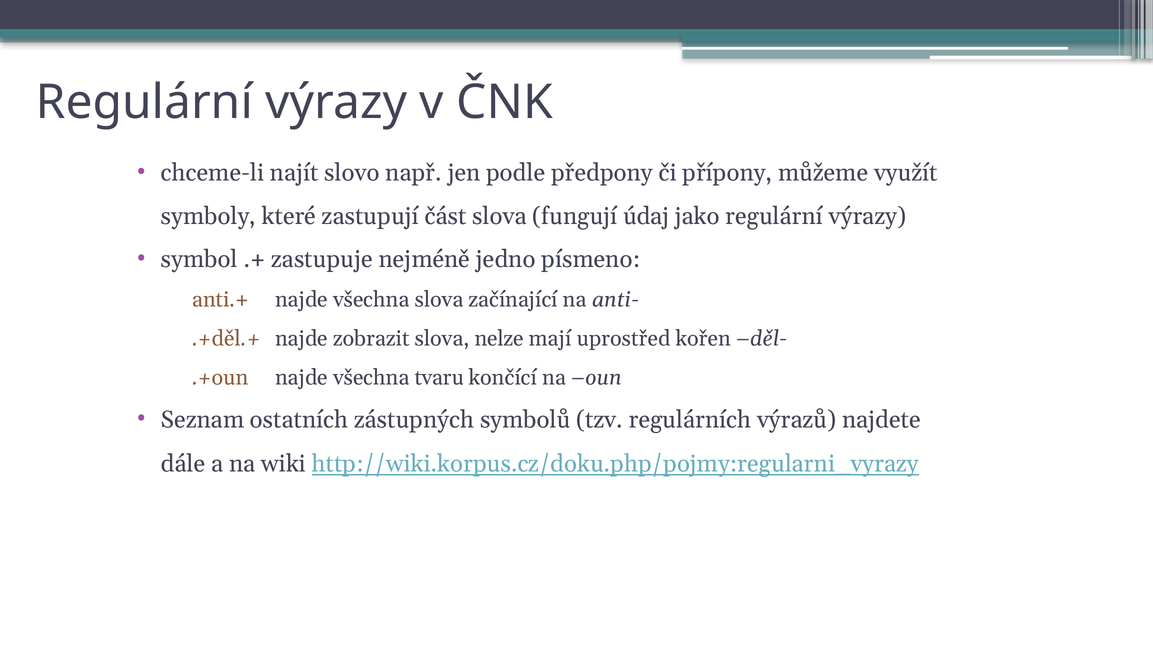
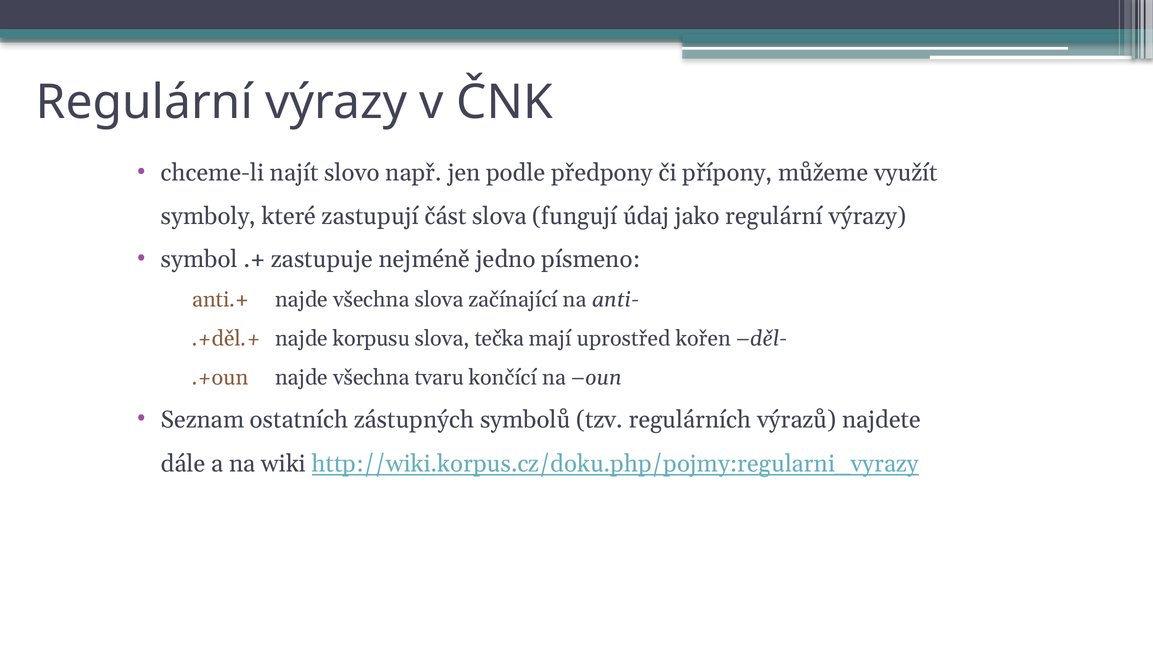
zobrazit: zobrazit -> korpusu
nelze: nelze -> tečka
